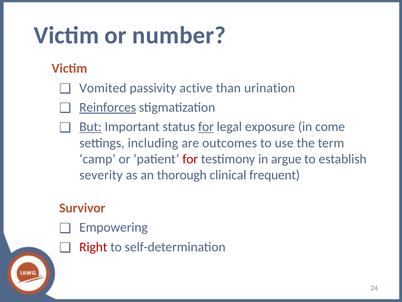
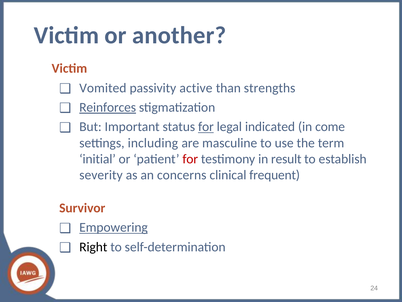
number: number -> another
urination: urination -> strengths
But underline: present -> none
exposure: exposure -> indicated
outcomes: outcomes -> masculine
camp: camp -> initial
argue: argue -> result
thorough: thorough -> concerns
Empowering underline: none -> present
Right colour: red -> black
